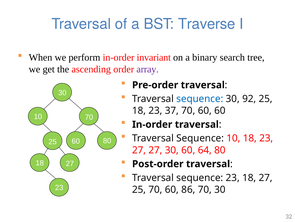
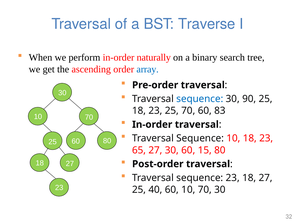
invariant: invariant -> naturally
array colour: purple -> blue
92: 92 -> 90
23 37: 37 -> 25
60 60: 60 -> 83
27 at (139, 150): 27 -> 65
64: 64 -> 15
25 70: 70 -> 40
60 86: 86 -> 10
